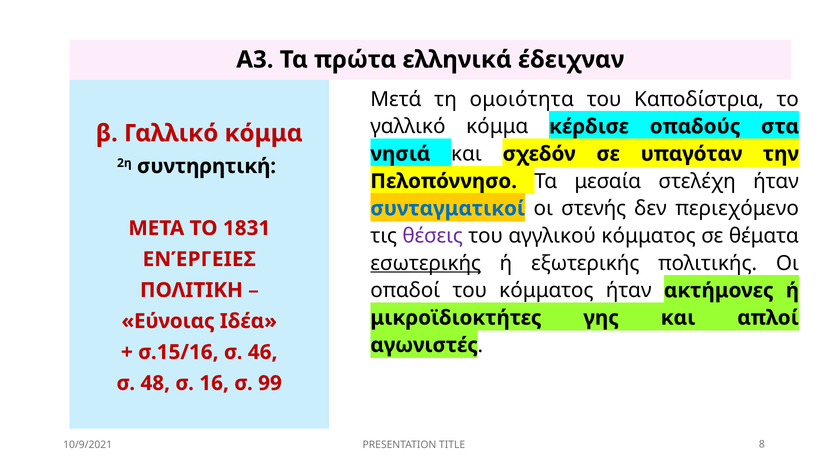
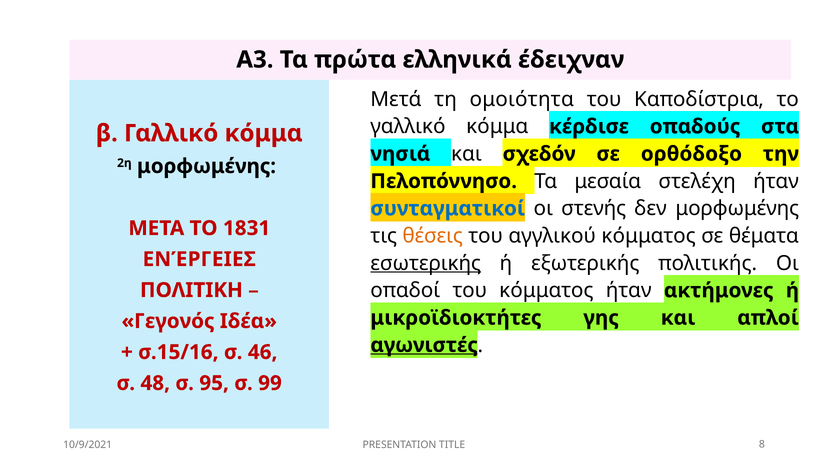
υπαγόταν: υπαγόταν -> ορθόδοξο
2η συντηρητική: συντηρητική -> μορφωμένης
δεν περιεχόμενο: περιεχόμενο -> μορφωμένης
θέσεις colour: purple -> orange
Εύνοιας: Εύνοιας -> Γεγονός
αγωνιστές underline: none -> present
16: 16 -> 95
